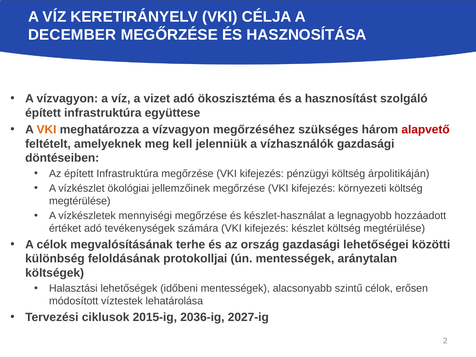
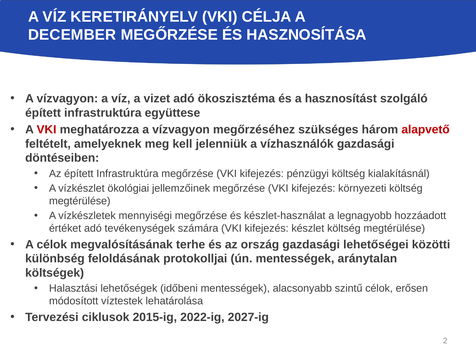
VKI at (47, 130) colour: orange -> red
árpolitikáján: árpolitikáján -> kialakításnál
2036-ig: 2036-ig -> 2022-ig
